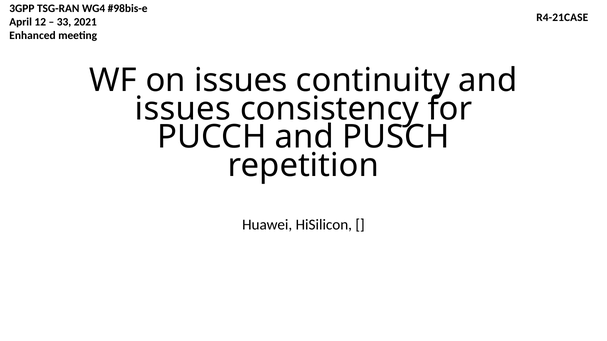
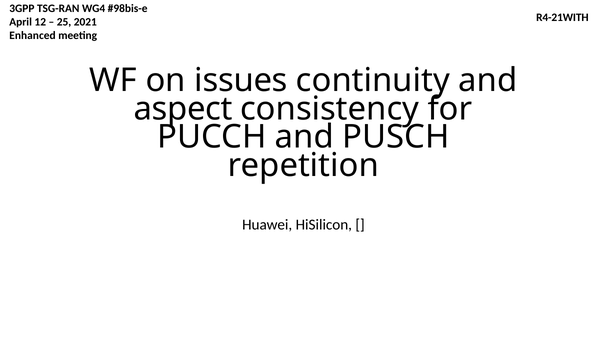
R4-21CASE: R4-21CASE -> R4-21WITH
33: 33 -> 25
issues at (183, 109): issues -> aspect
